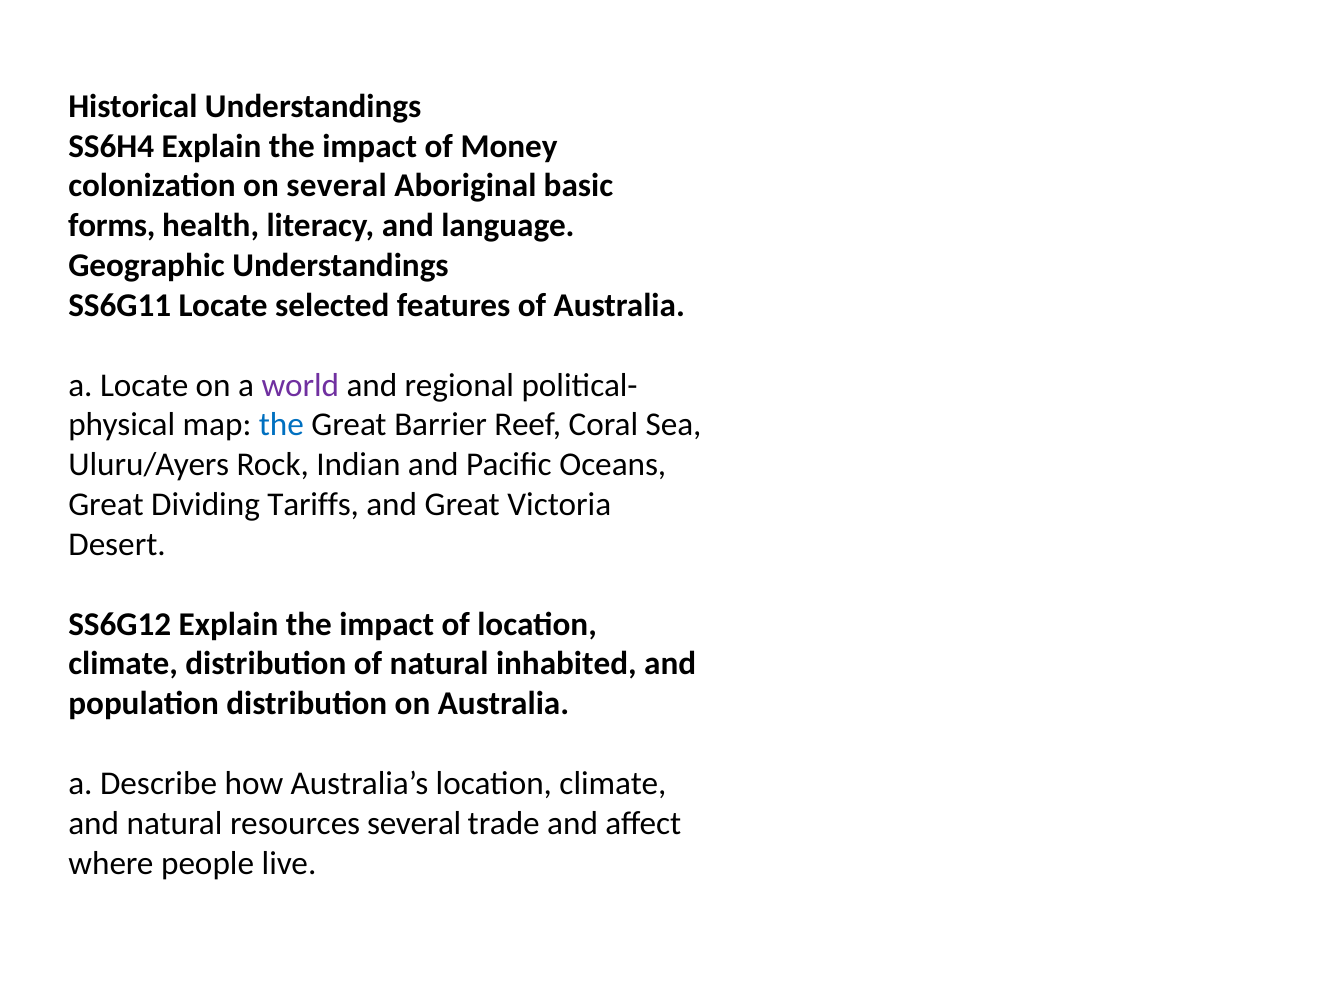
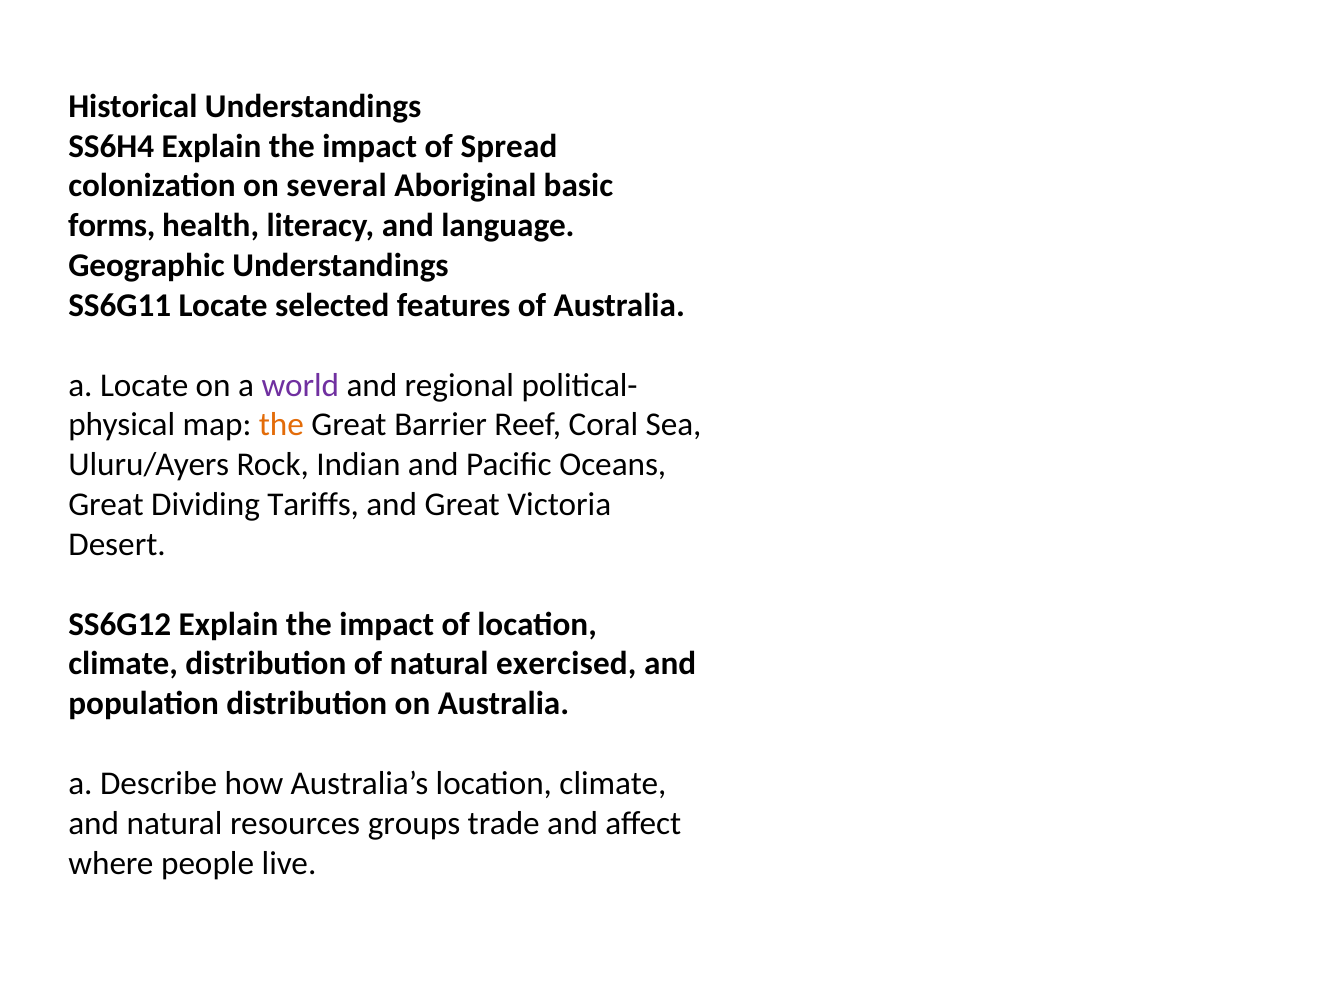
Money: Money -> Spread
the at (281, 425) colour: blue -> orange
inhabited: inhabited -> exercised
resources several: several -> groups
